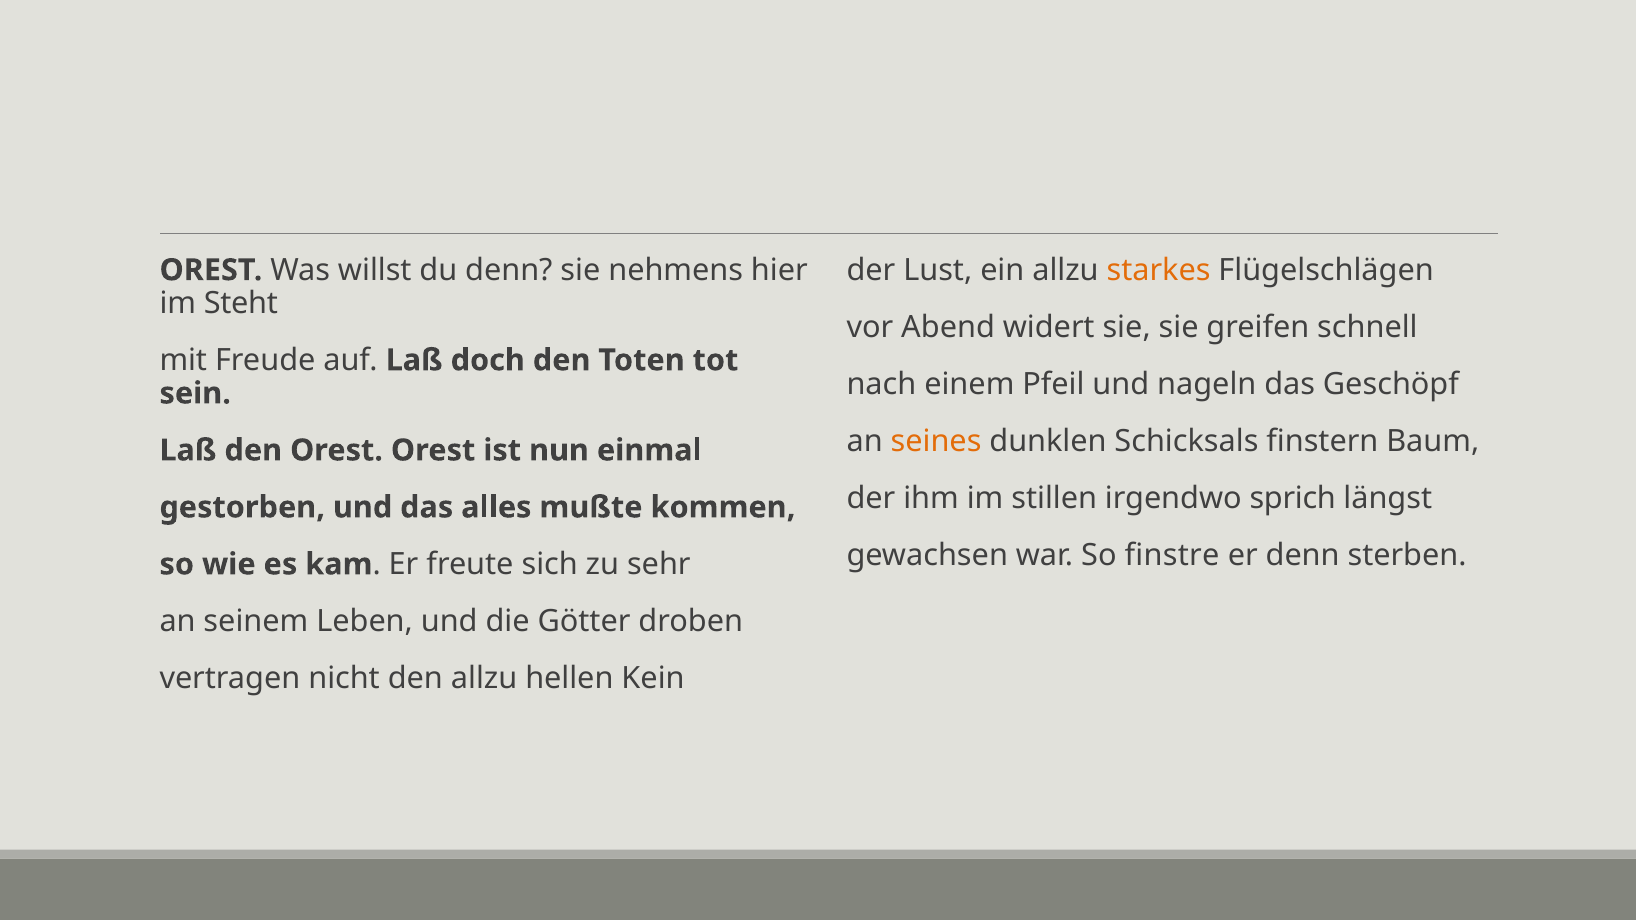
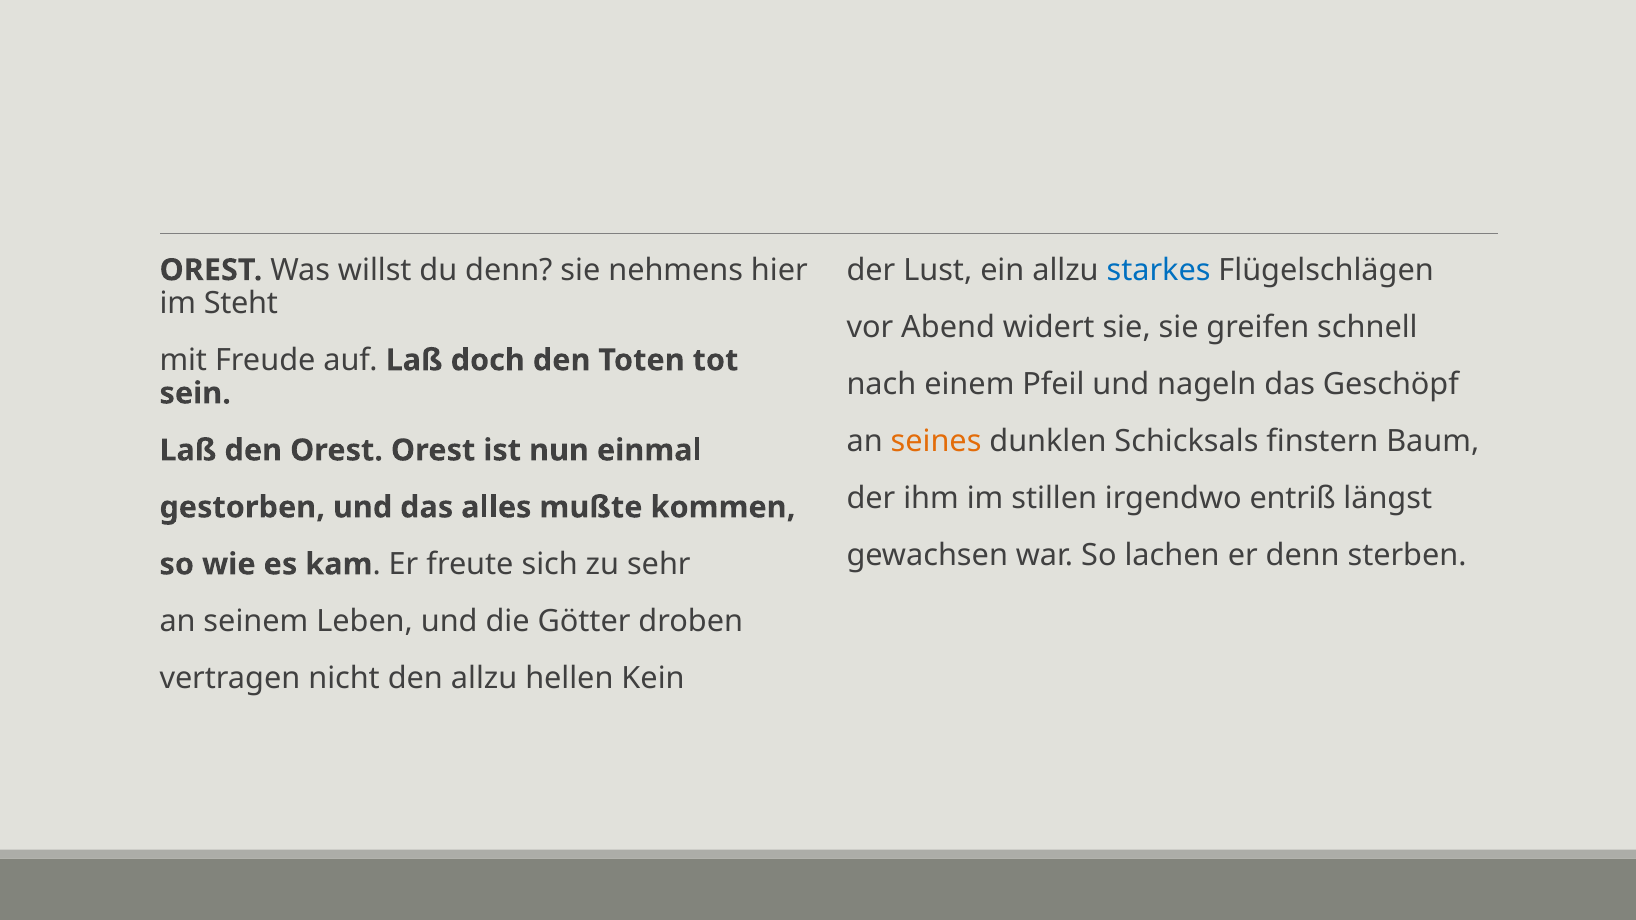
starkes colour: orange -> blue
sprich: sprich -> entriß
finstre: finstre -> lachen
